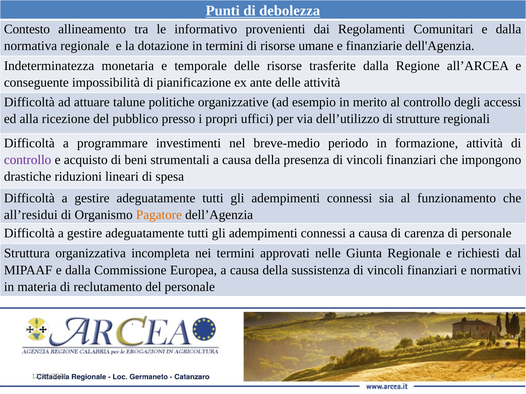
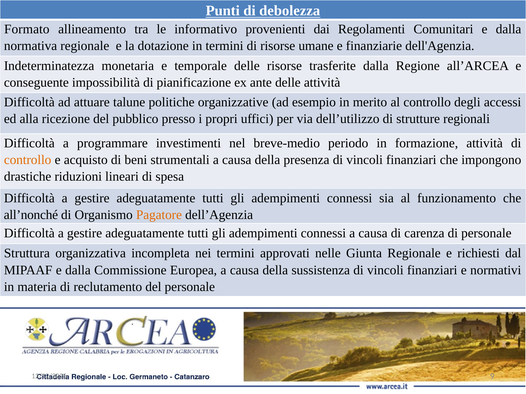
Contesto: Contesto -> Formato
controllo at (28, 160) colour: purple -> orange
all’residui: all’residui -> all’nonché
